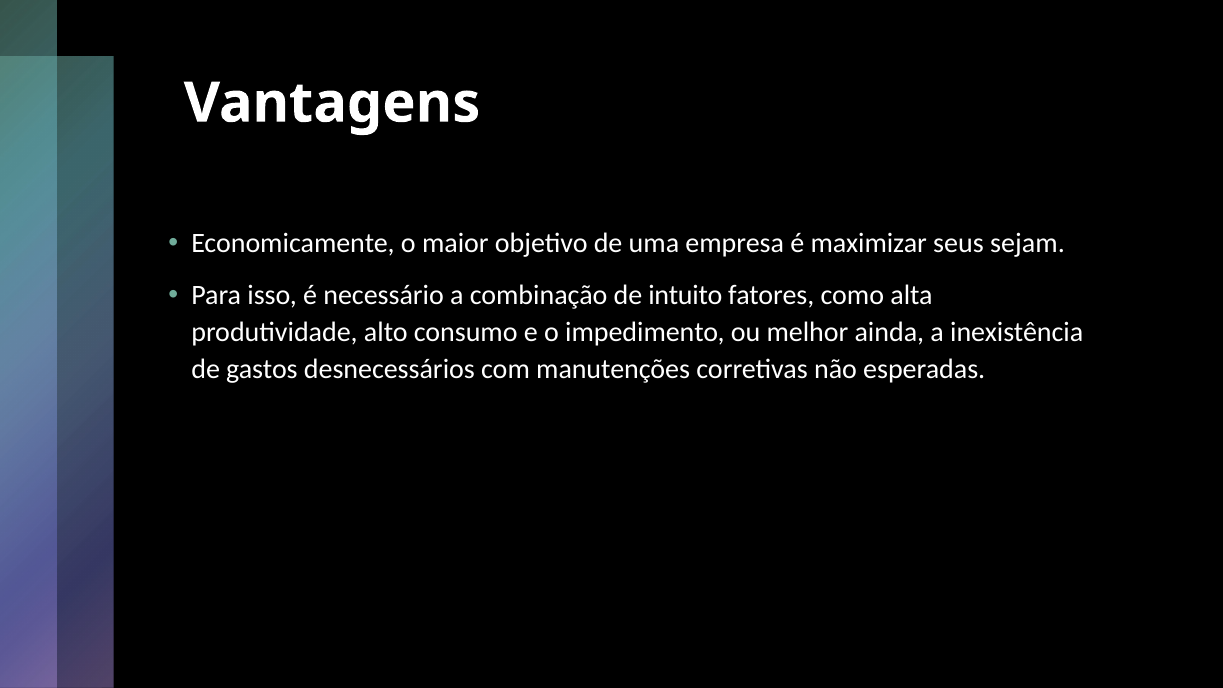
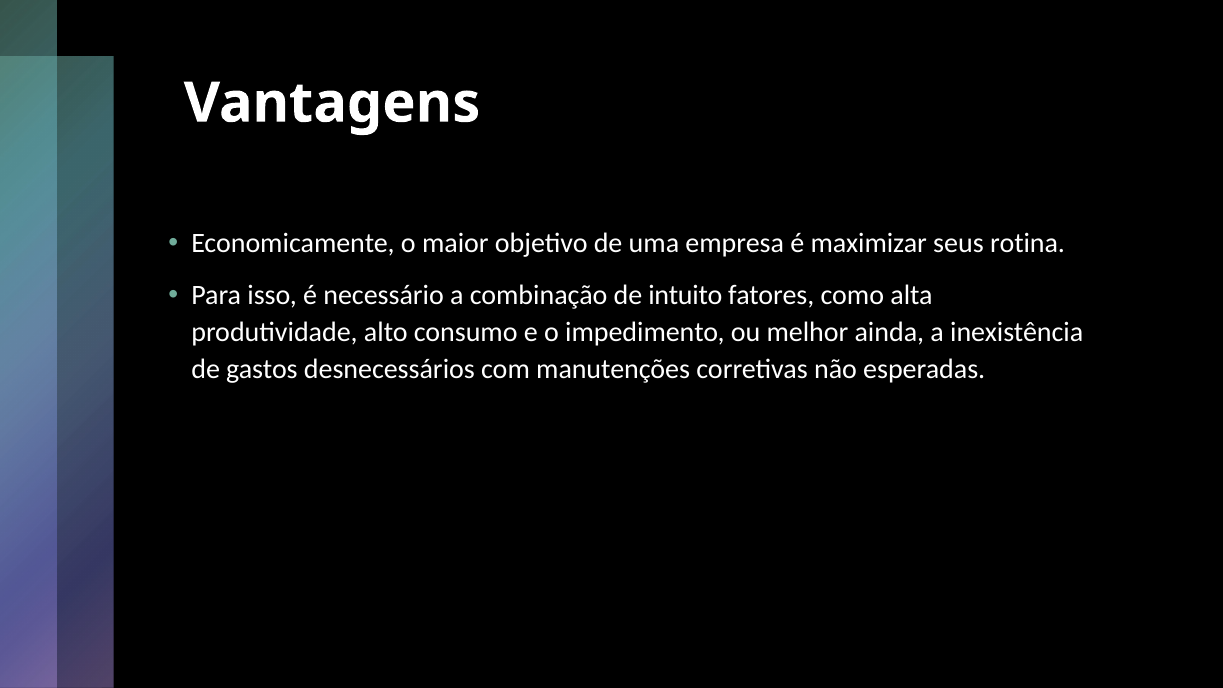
sejam: sejam -> rotina
